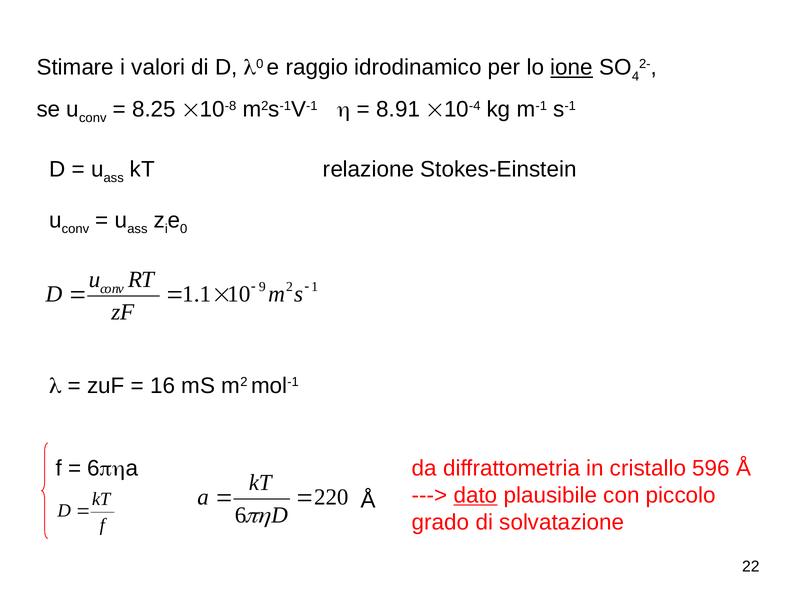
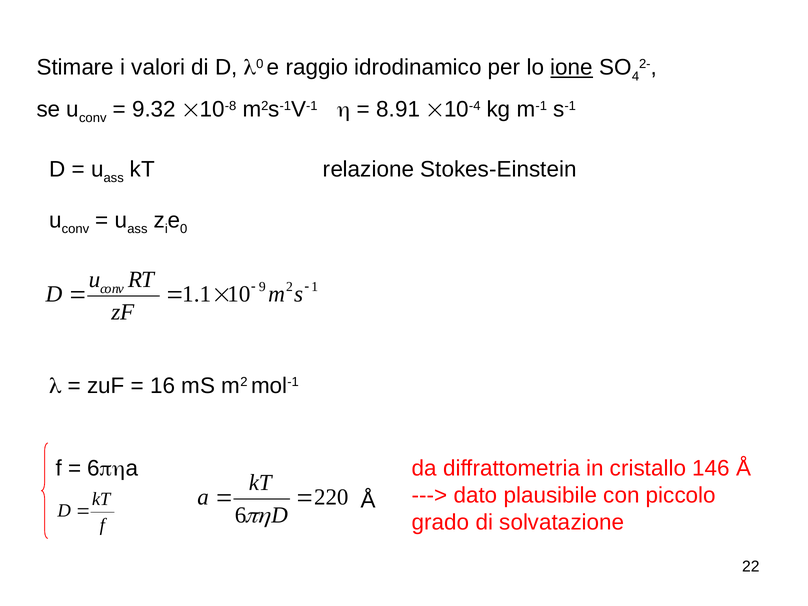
8.25: 8.25 -> 9.32
596: 596 -> 146
dato underline: present -> none
